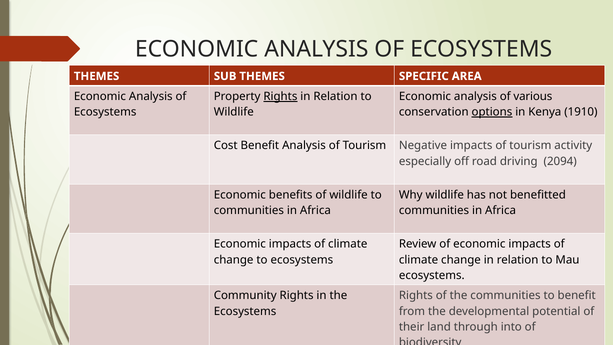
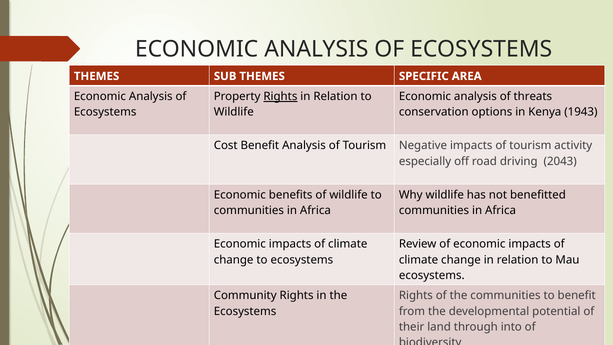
various: various -> threats
options underline: present -> none
1910: 1910 -> 1943
2094: 2094 -> 2043
